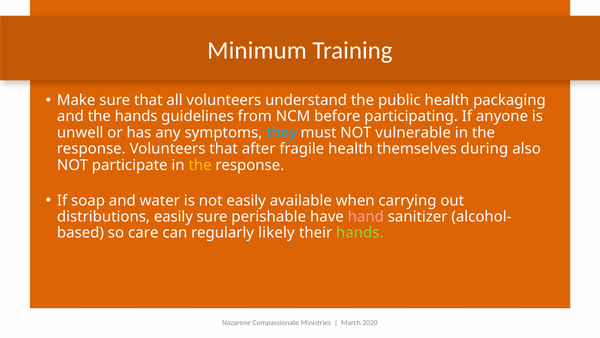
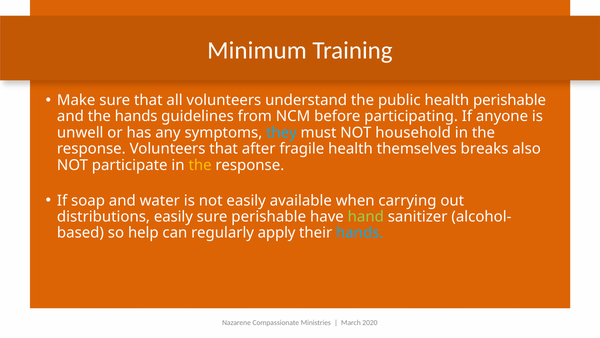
health packaging: packaging -> perishable
vulnerable: vulnerable -> household
during: during -> breaks
hand colour: pink -> light green
care: care -> help
likely: likely -> apply
hands at (360, 233) colour: light green -> light blue
